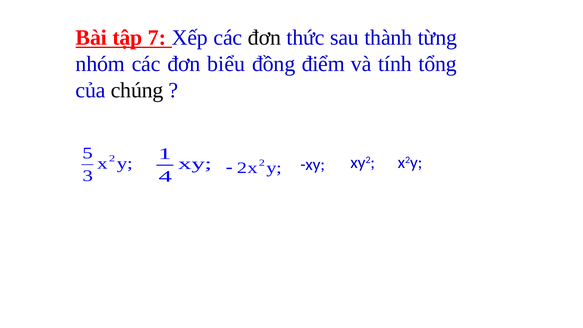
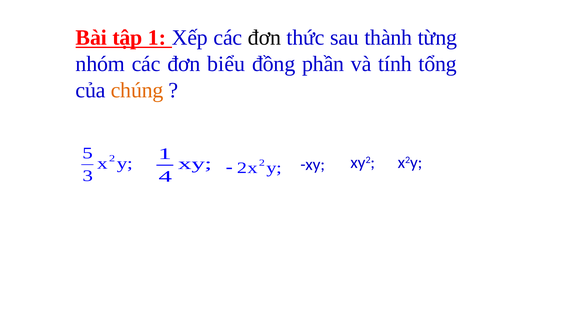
tập 7: 7 -> 1
điểm: điểm -> phần
chúng colour: black -> orange
